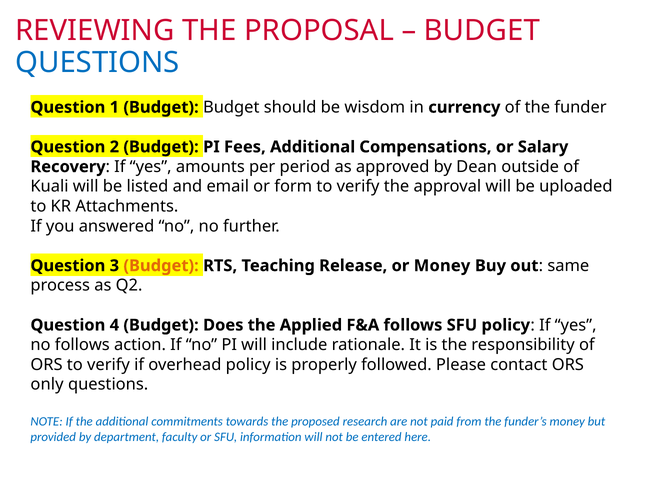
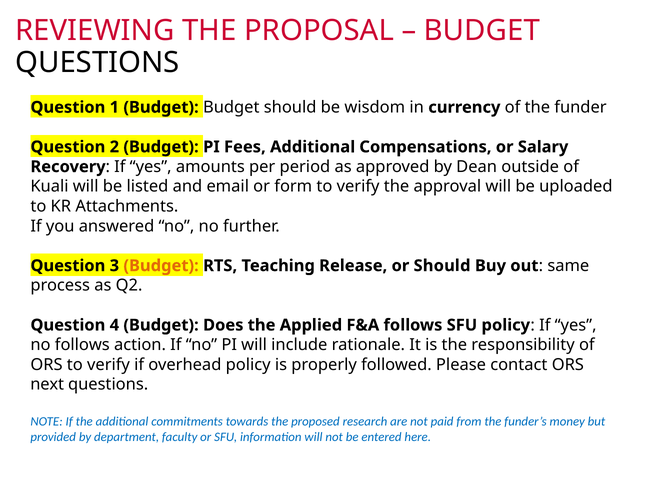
QUESTIONS at (97, 62) colour: blue -> black
or Money: Money -> Should
only: only -> next
